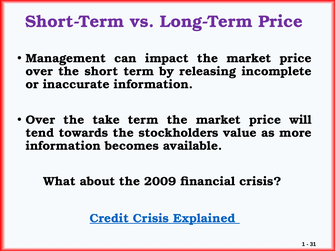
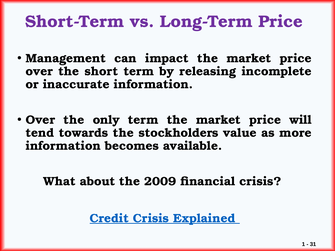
take: take -> only
